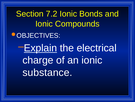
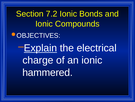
substance: substance -> hammered
